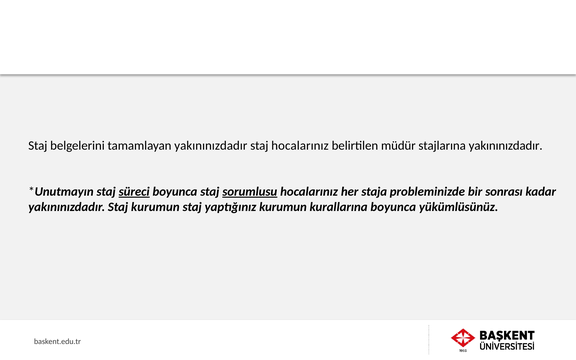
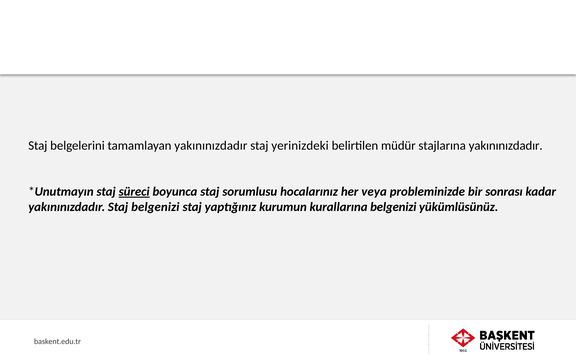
staj hocalarınız: hocalarınız -> yerinizdeki
sorumlusu underline: present -> none
staja: staja -> veya
Staj kurumun: kurumun -> belgenizi
kurallarına boyunca: boyunca -> belgenizi
